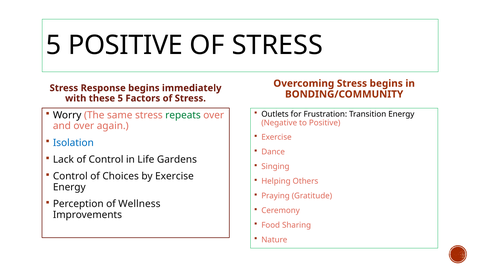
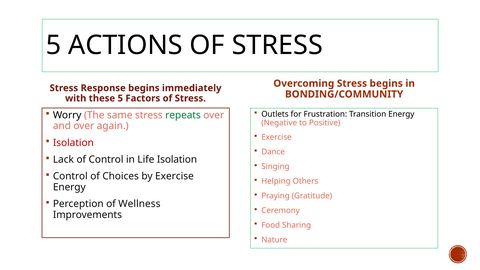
5 POSITIVE: POSITIVE -> ACTIONS
Isolation at (73, 143) colour: blue -> red
Life Gardens: Gardens -> Isolation
